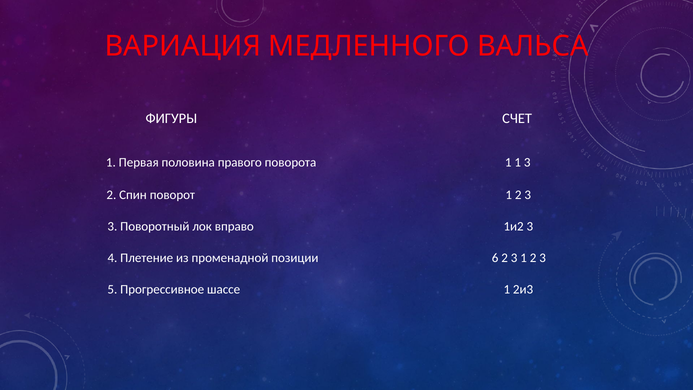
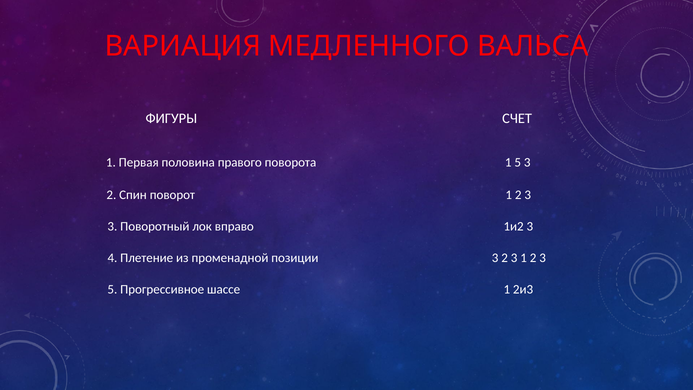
1 1: 1 -> 5
позиции 6: 6 -> 3
